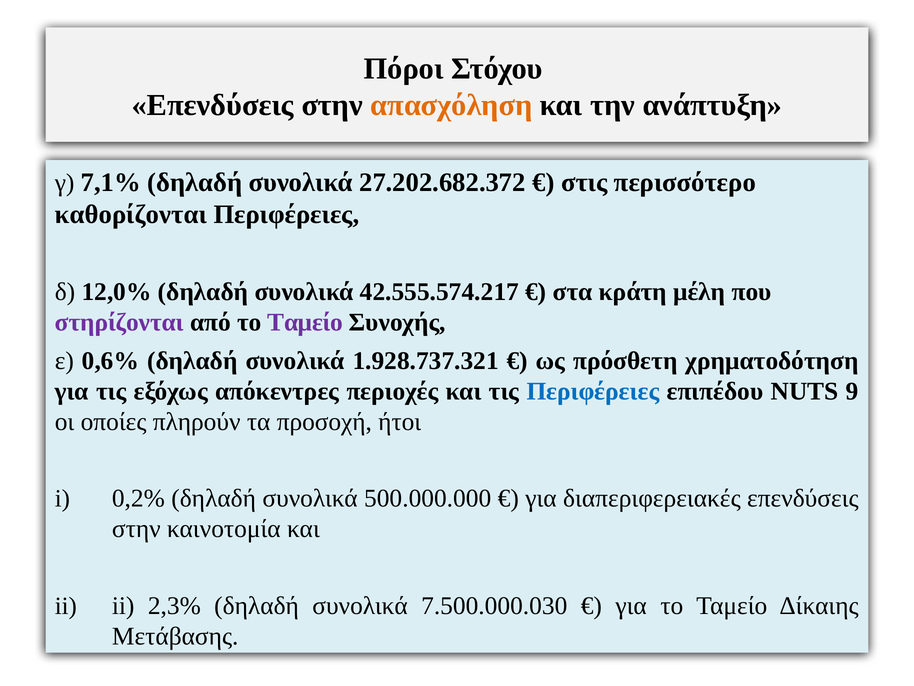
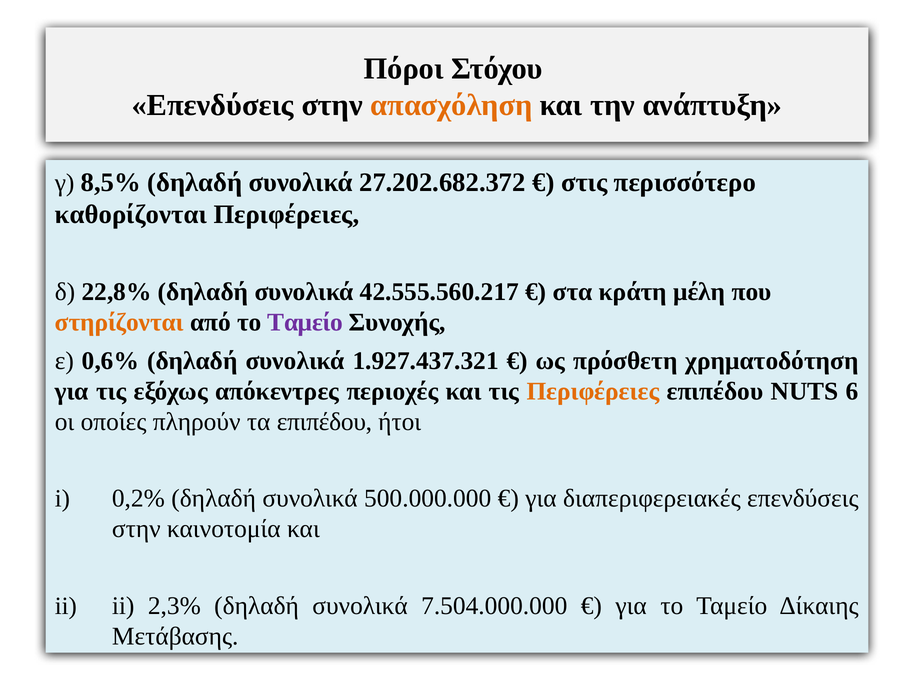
7,1%: 7,1% -> 8,5%
12,0%: 12,0% -> 22,8%
42.555.574.217: 42.555.574.217 -> 42.555.560.217
στηρίζονται colour: purple -> orange
1.928.737.321: 1.928.737.321 -> 1.927.437.321
Περιφέρειες at (593, 391) colour: blue -> orange
9: 9 -> 6
τα προσοχή: προσοχή -> επιπέδου
7.500.000.030: 7.500.000.030 -> 7.504.000.000
